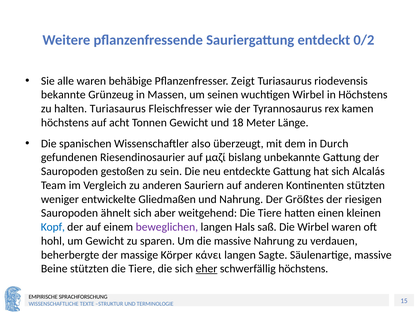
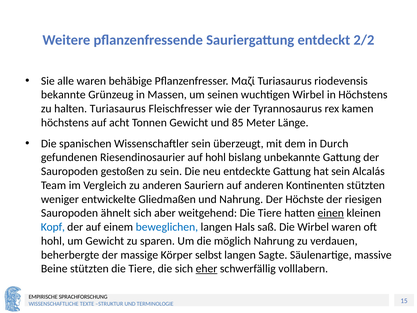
0/2: 0/2 -> 2/2
Zeigt: Zeigt -> Μαζί
18: 18 -> 85
Wissenschaftler also: also -> sein
auf μαζί: μαζί -> hohl
hat sich: sich -> sein
Größtes: Größtes -> Höchste
einen underline: none -> present
beweglichen colour: purple -> blue
die massive: massive -> möglich
κάνει: κάνει -> selbst
schwerfällig höchstens: höchstens -> volllabern
